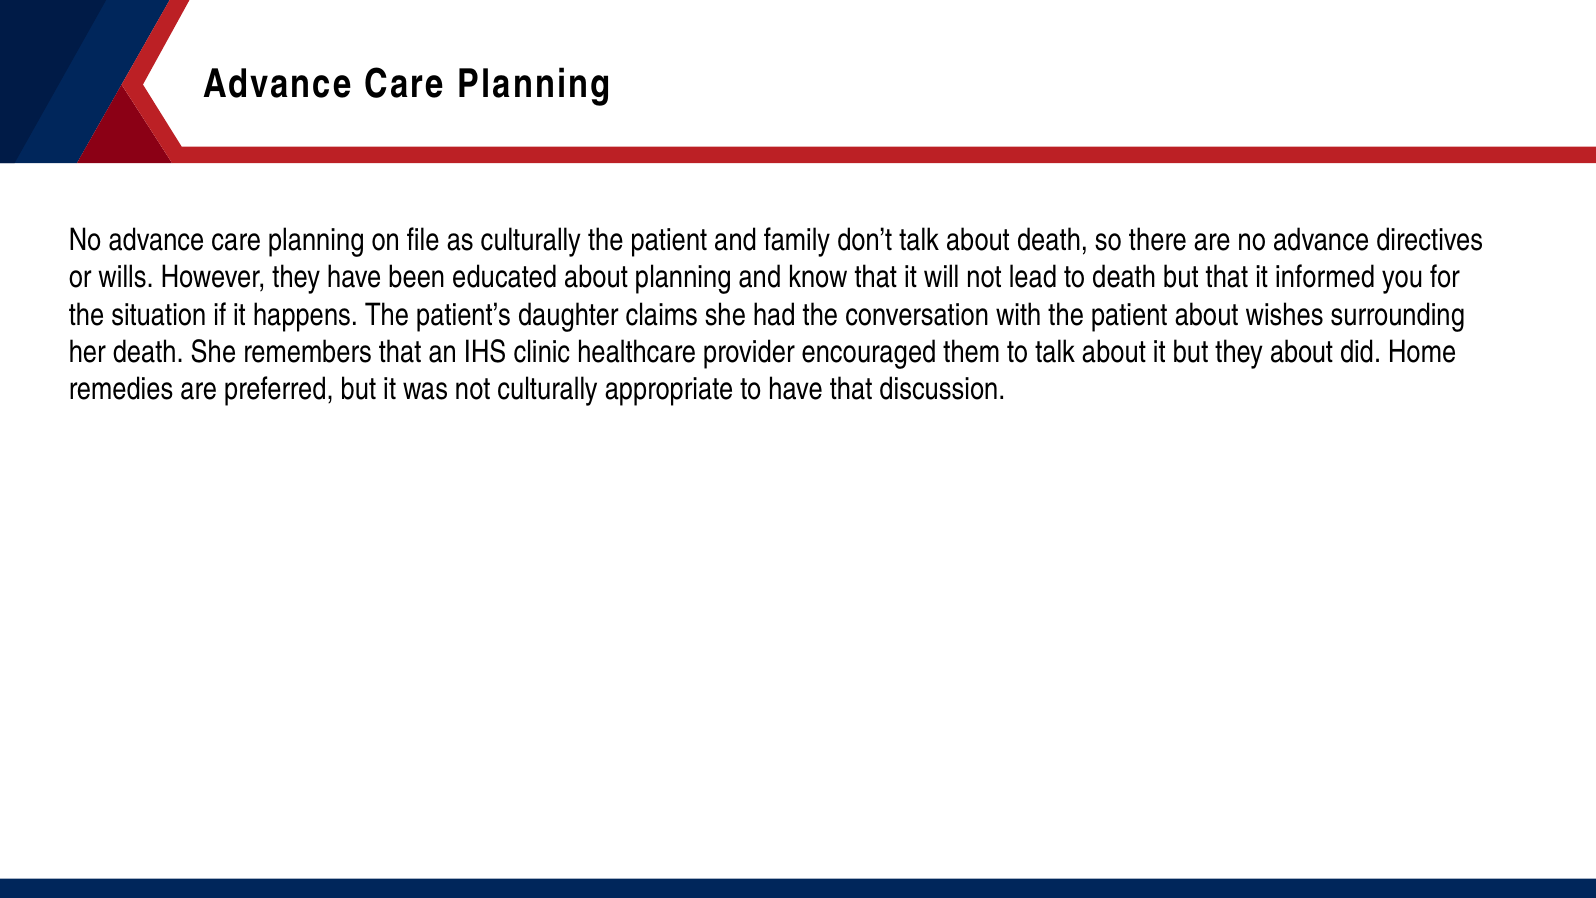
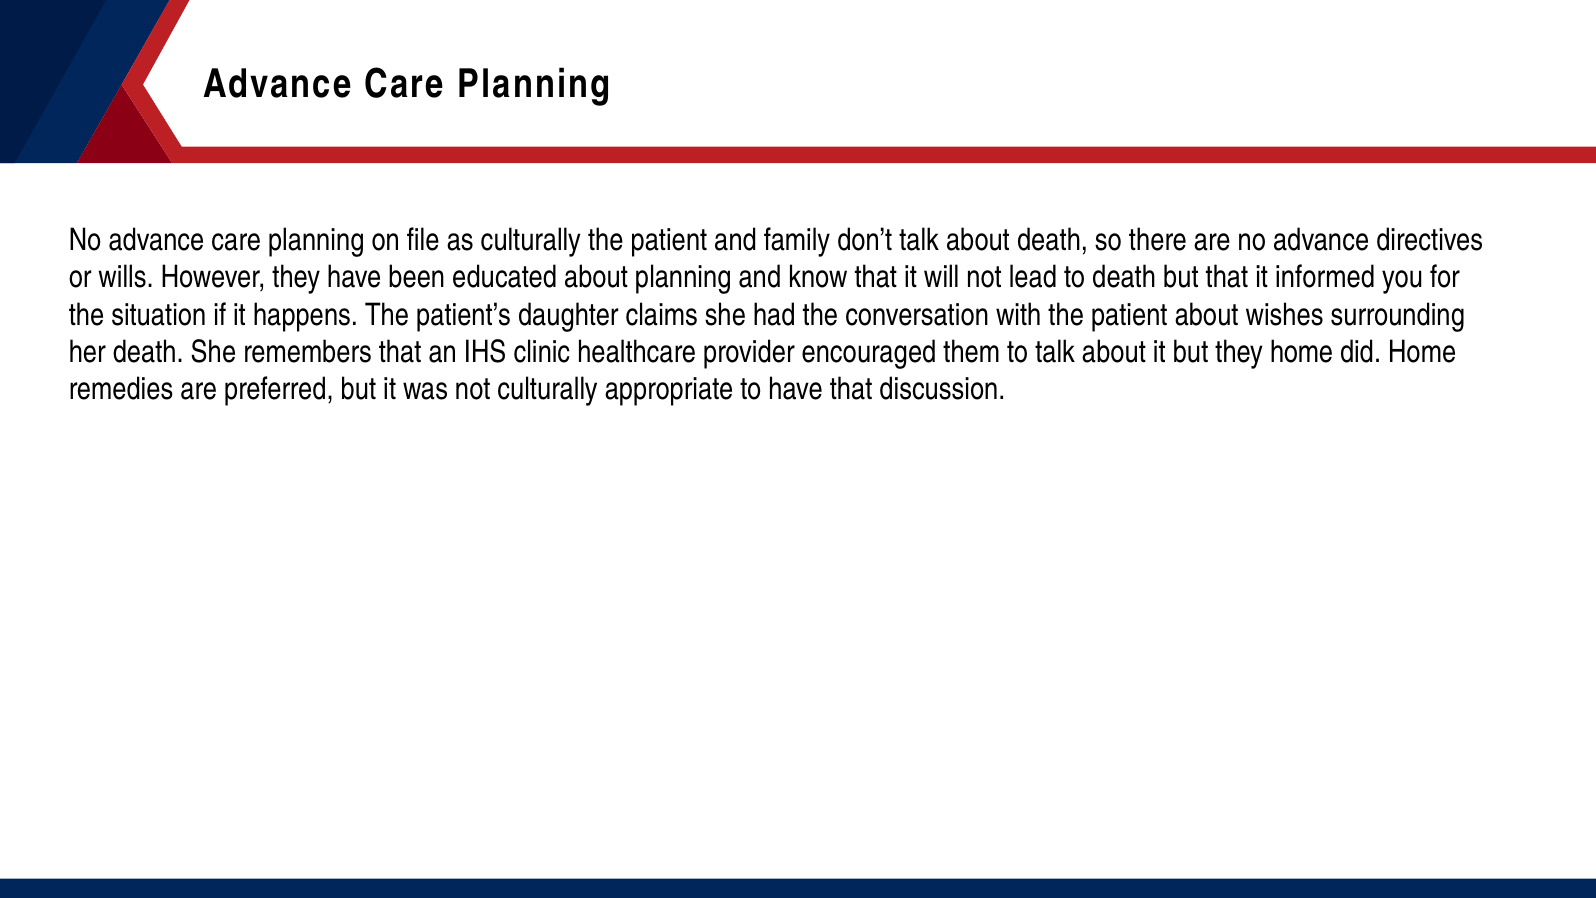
they about: about -> home
